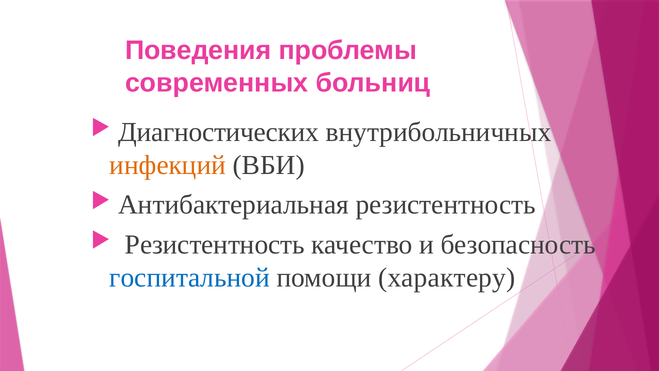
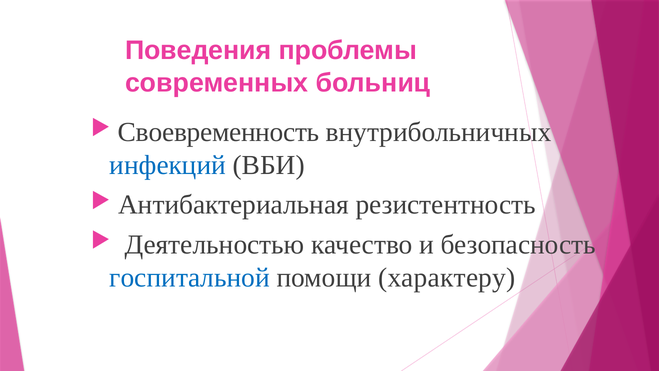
Диагностических: Диагностических -> Своевременность
инфекций colour: orange -> blue
Резистентность at (215, 244): Резистентность -> Деятельностью
